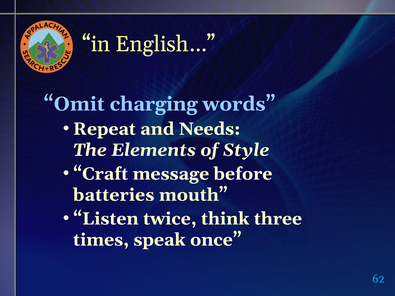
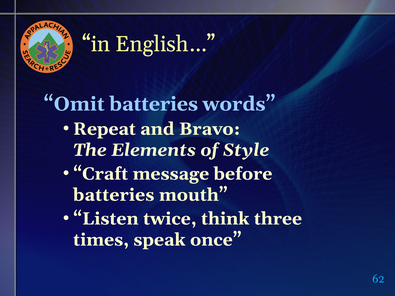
Omit charging: charging -> batteries
Needs: Needs -> Bravo
